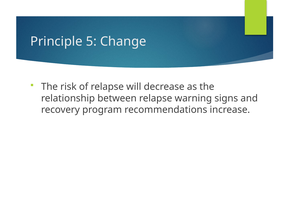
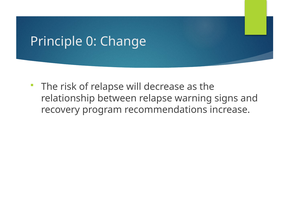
5: 5 -> 0
